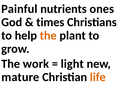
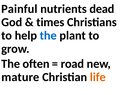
ones: ones -> dead
the at (48, 35) colour: orange -> blue
work: work -> often
light: light -> road
